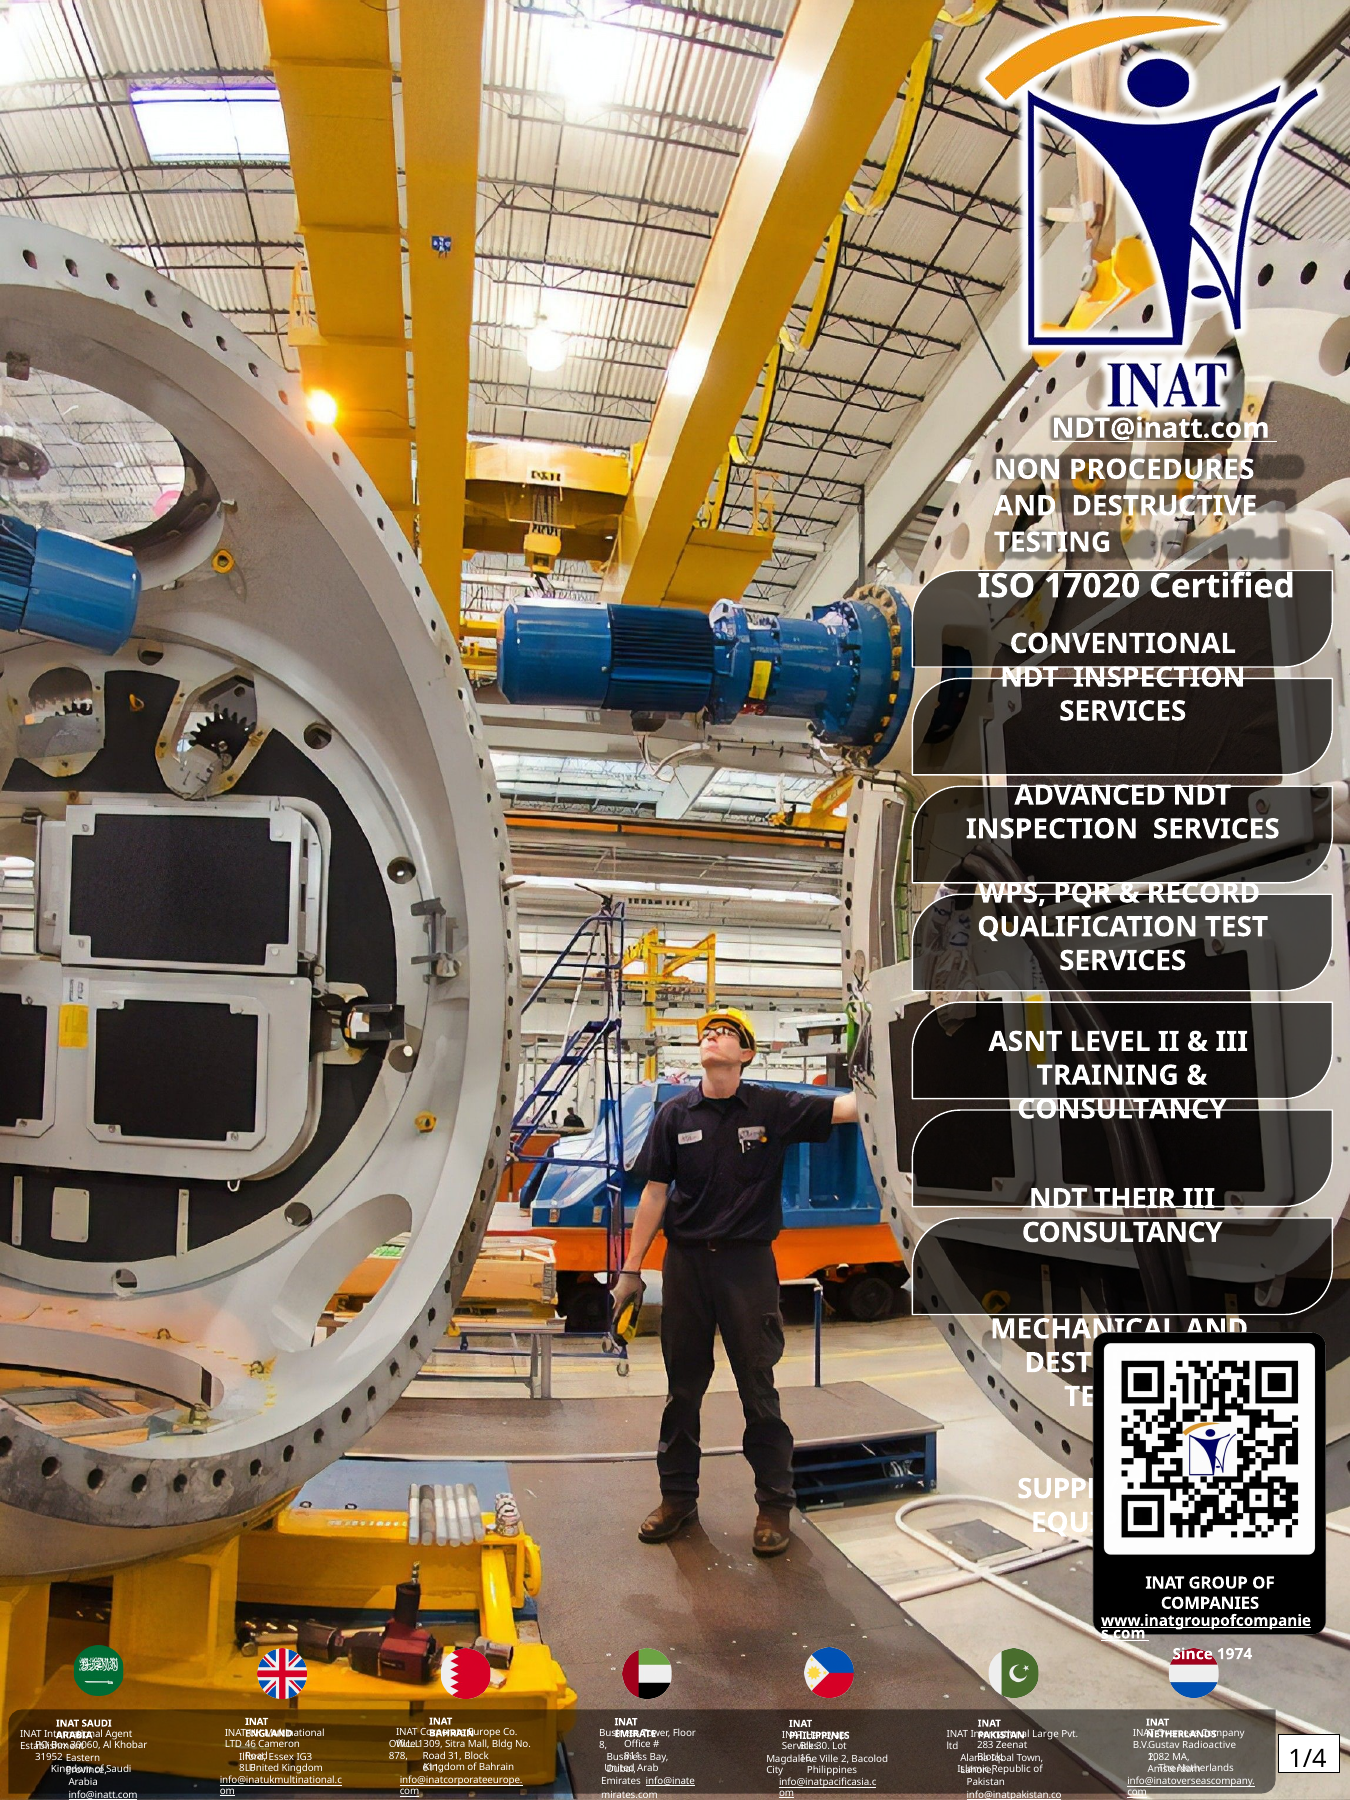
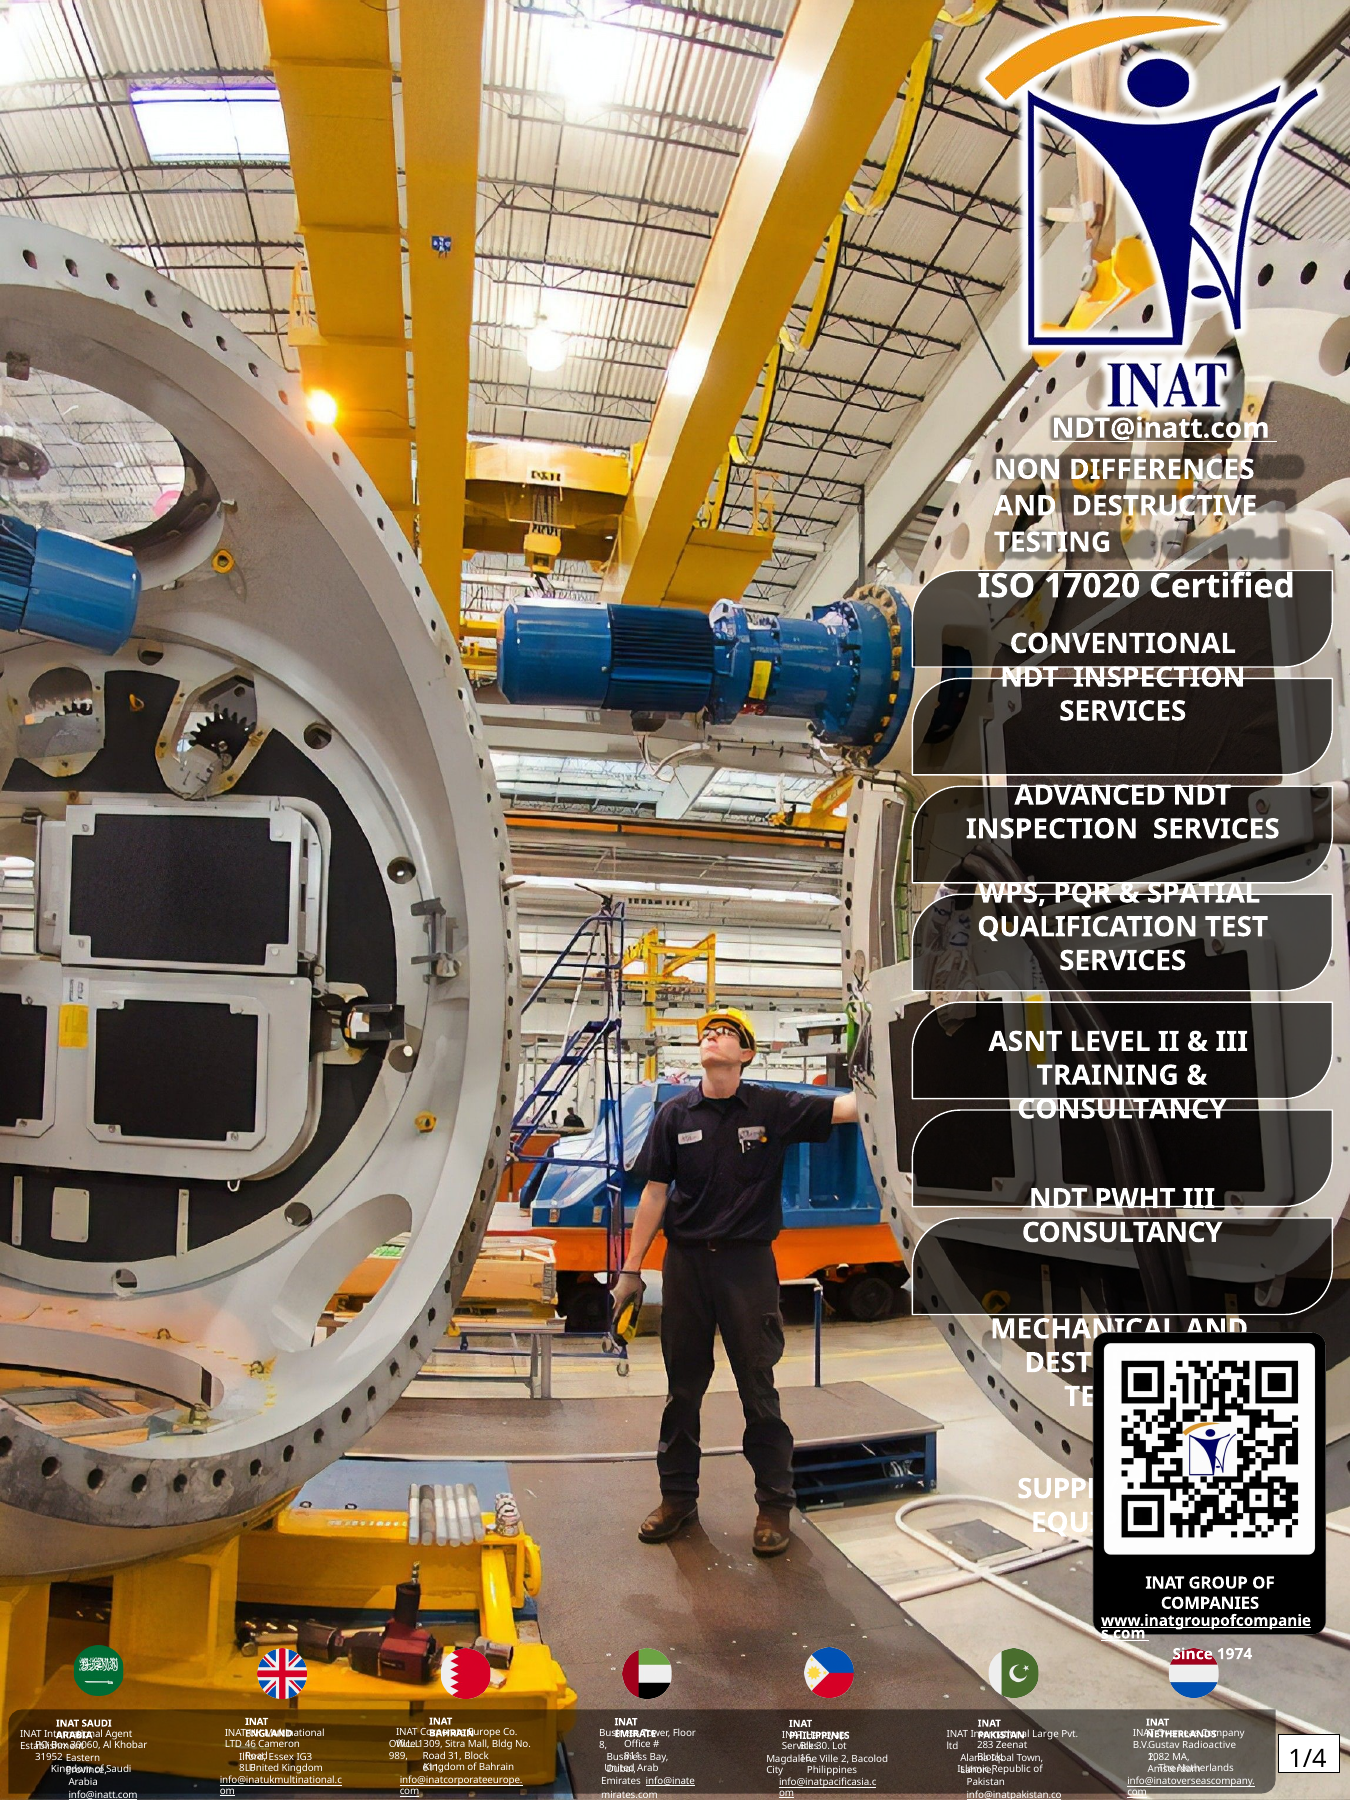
PROCEDURES: PROCEDURES -> DIFFERENCES
RECORD: RECORD -> SPATIAL
THEIR: THEIR -> PWHT
878: 878 -> 989
